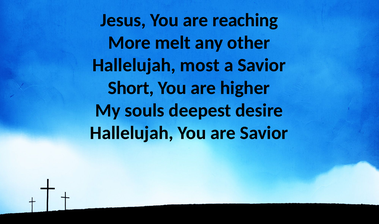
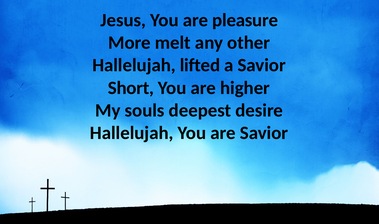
reaching: reaching -> pleasure
most: most -> lifted
